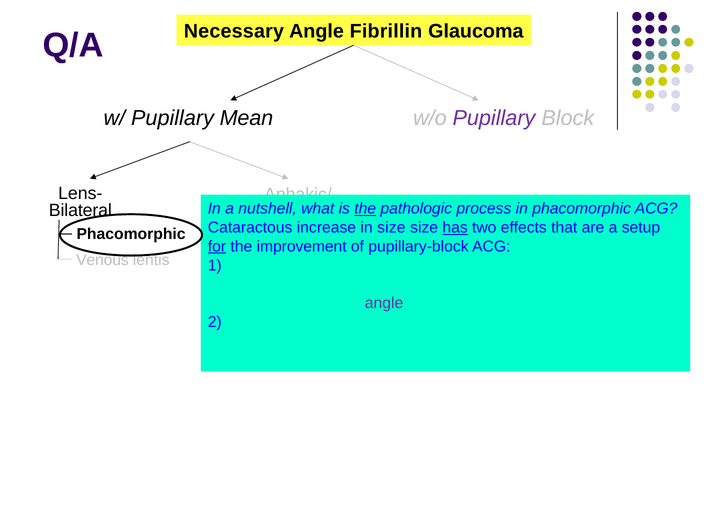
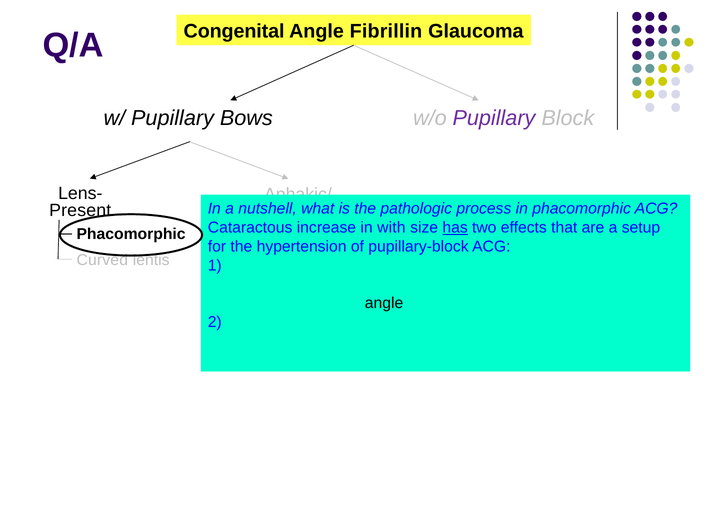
Necessary: Necessary -> Congenital
Mean: Mean -> Bows
the at (365, 209) underline: present -> none
Bilateral: Bilateral -> Present
in size: size -> with
for underline: present -> none
improvement: improvement -> hypertension
Venous: Venous -> Curved
angle at (384, 303) colour: purple -> black
